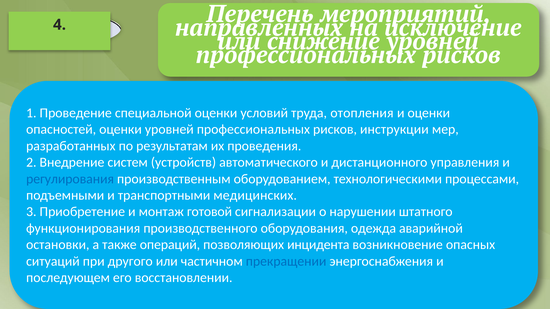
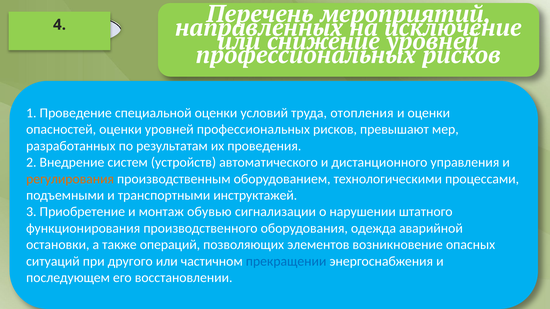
инструкции: инструкции -> превышают
регулирования colour: blue -> orange
медицинских: медицинских -> инструктажей
готовой: готовой -> обувью
инцидента: инцидента -> элементов
